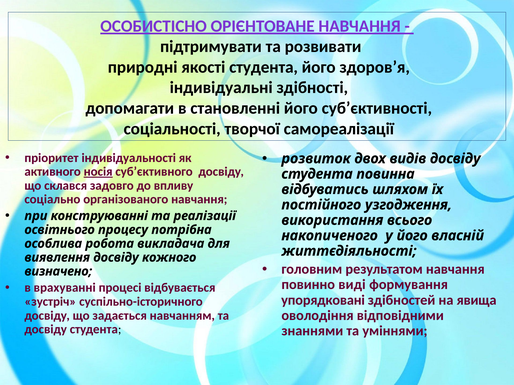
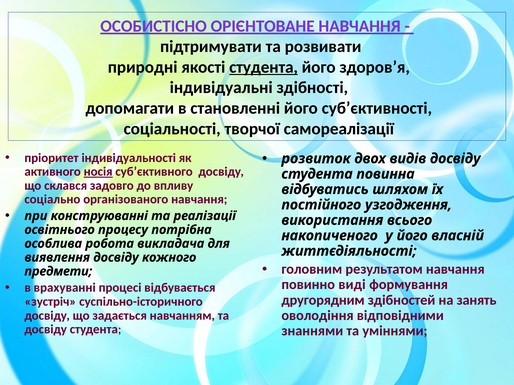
студента at (264, 67) underline: none -> present
визначено: визначено -> предмети
упорядковані: упорядковані -> другорядним
явища: явища -> занять
